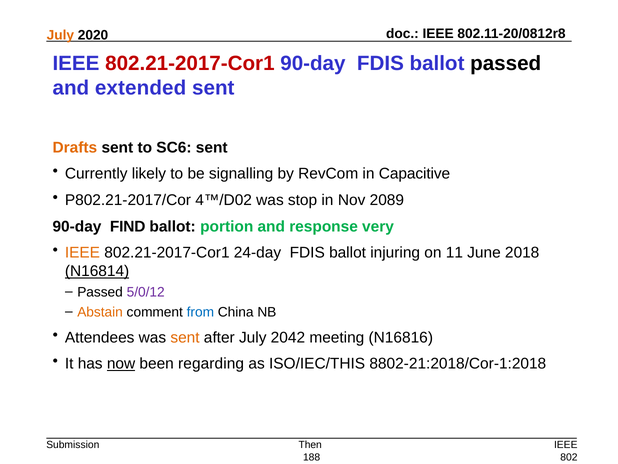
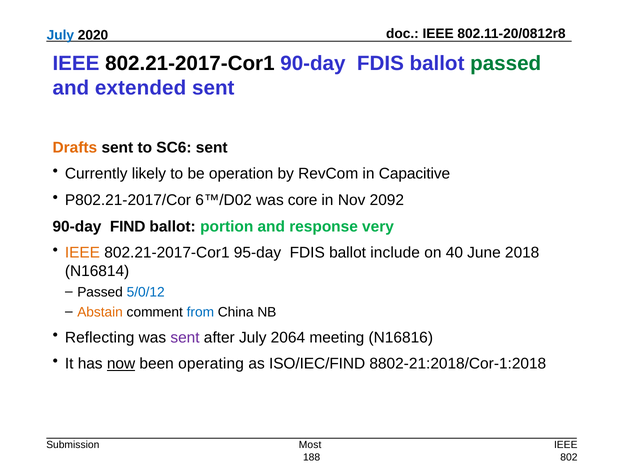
July at (60, 35) colour: orange -> blue
802.21-2017-Cor1 at (190, 63) colour: red -> black
passed at (506, 63) colour: black -> green
signalling: signalling -> operation
4™/D02: 4™/D02 -> 6™/D02
stop: stop -> core
2089: 2089 -> 2092
24-day: 24-day -> 95-day
injuring: injuring -> include
11: 11 -> 40
N16814 underline: present -> none
5/0/12 colour: purple -> blue
Attendees: Attendees -> Reflecting
sent at (185, 337) colour: orange -> purple
2042: 2042 -> 2064
regarding: regarding -> operating
ISO/IEC/THIS: ISO/IEC/THIS -> ISO/IEC/FIND
Then: Then -> Most
